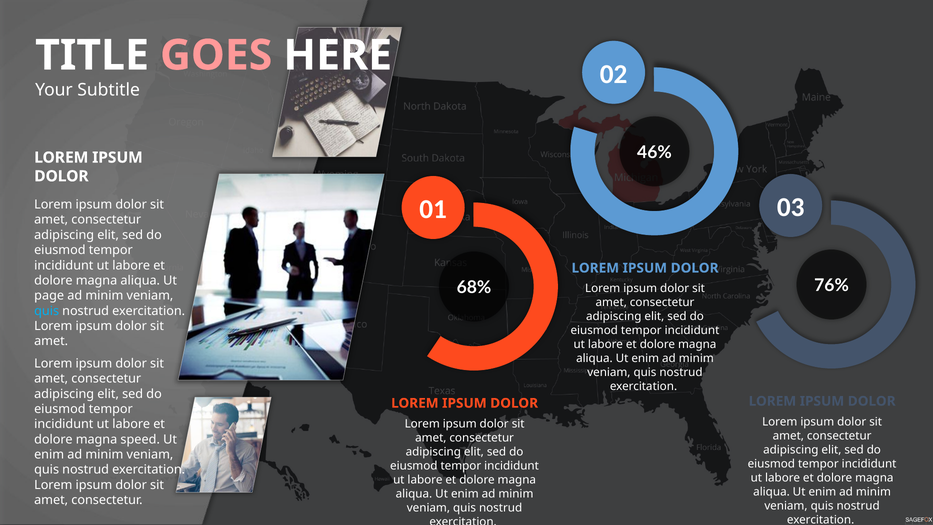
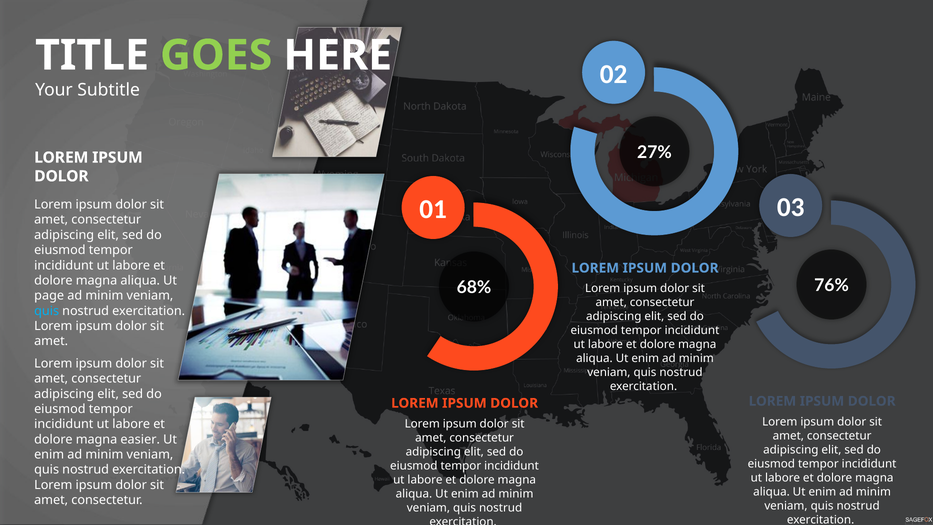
GOES colour: pink -> light green
46%: 46% -> 27%
speed: speed -> easier
